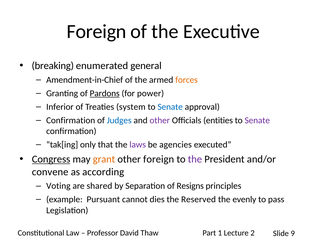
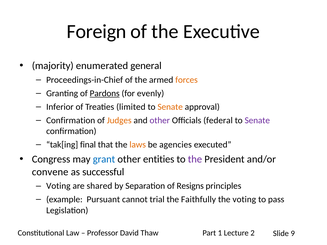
breaking: breaking -> majority
Amendment-in-Chief: Amendment-in-Chief -> Proceedings-in-Chief
power: power -> evenly
system: system -> limited
Senate at (170, 107) colour: blue -> orange
Judges colour: blue -> orange
entities: entities -> federal
only: only -> final
laws colour: purple -> orange
Congress underline: present -> none
grant colour: orange -> blue
other foreign: foreign -> entities
according: according -> successful
dies: dies -> trial
Reserved: Reserved -> Faithfully
the evenly: evenly -> voting
